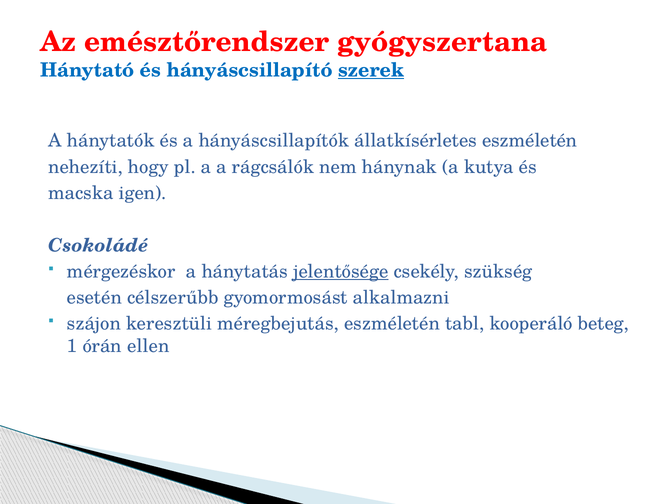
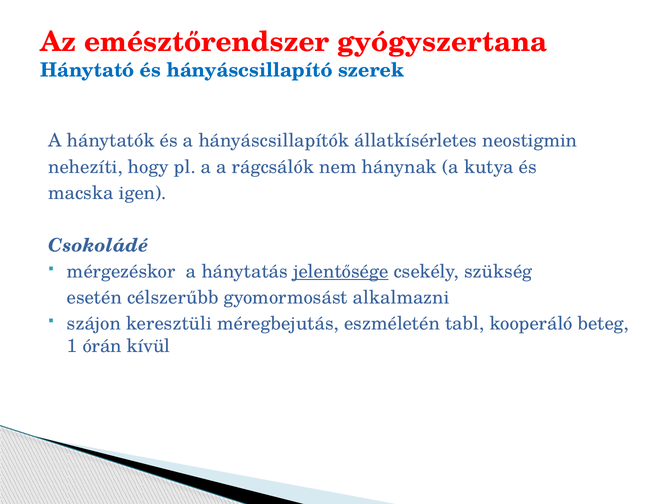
szerek underline: present -> none
állatkísérletes eszméletén: eszméletén -> neostigmin
ellen: ellen -> kívül
